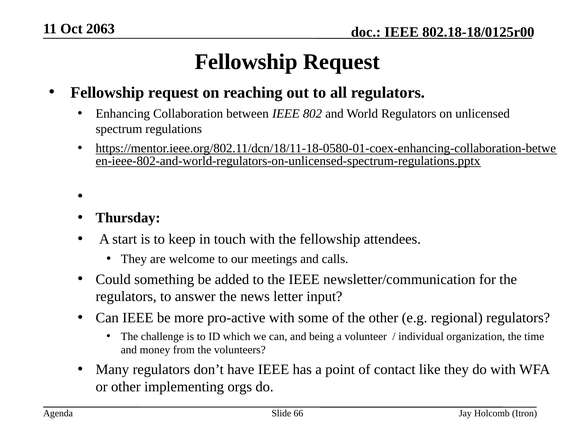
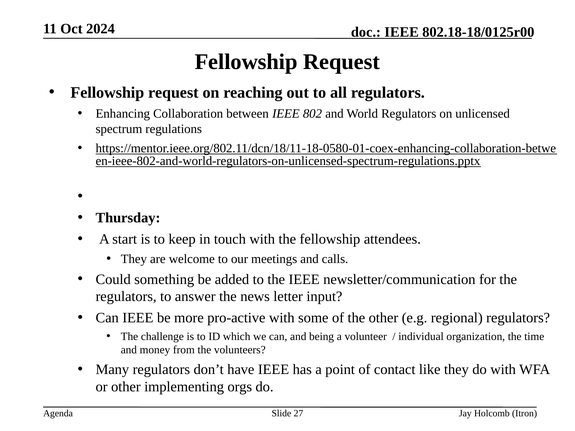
2063: 2063 -> 2024
66: 66 -> 27
